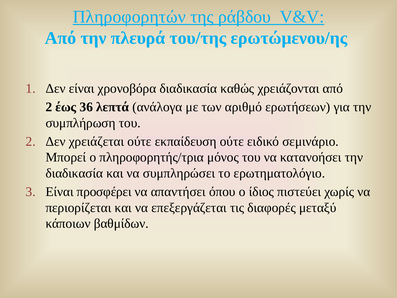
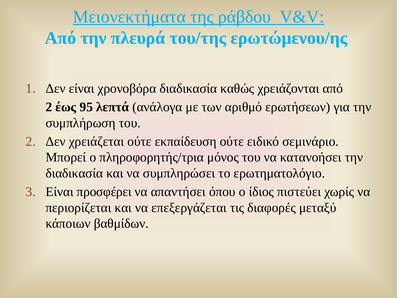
Πληροφορητών: Πληροφορητών -> Μειονεκτήματα
36: 36 -> 95
